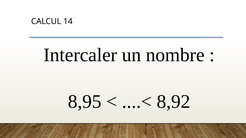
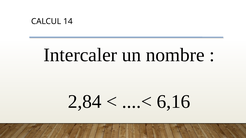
8,95: 8,95 -> 2,84
8,92: 8,92 -> 6,16
